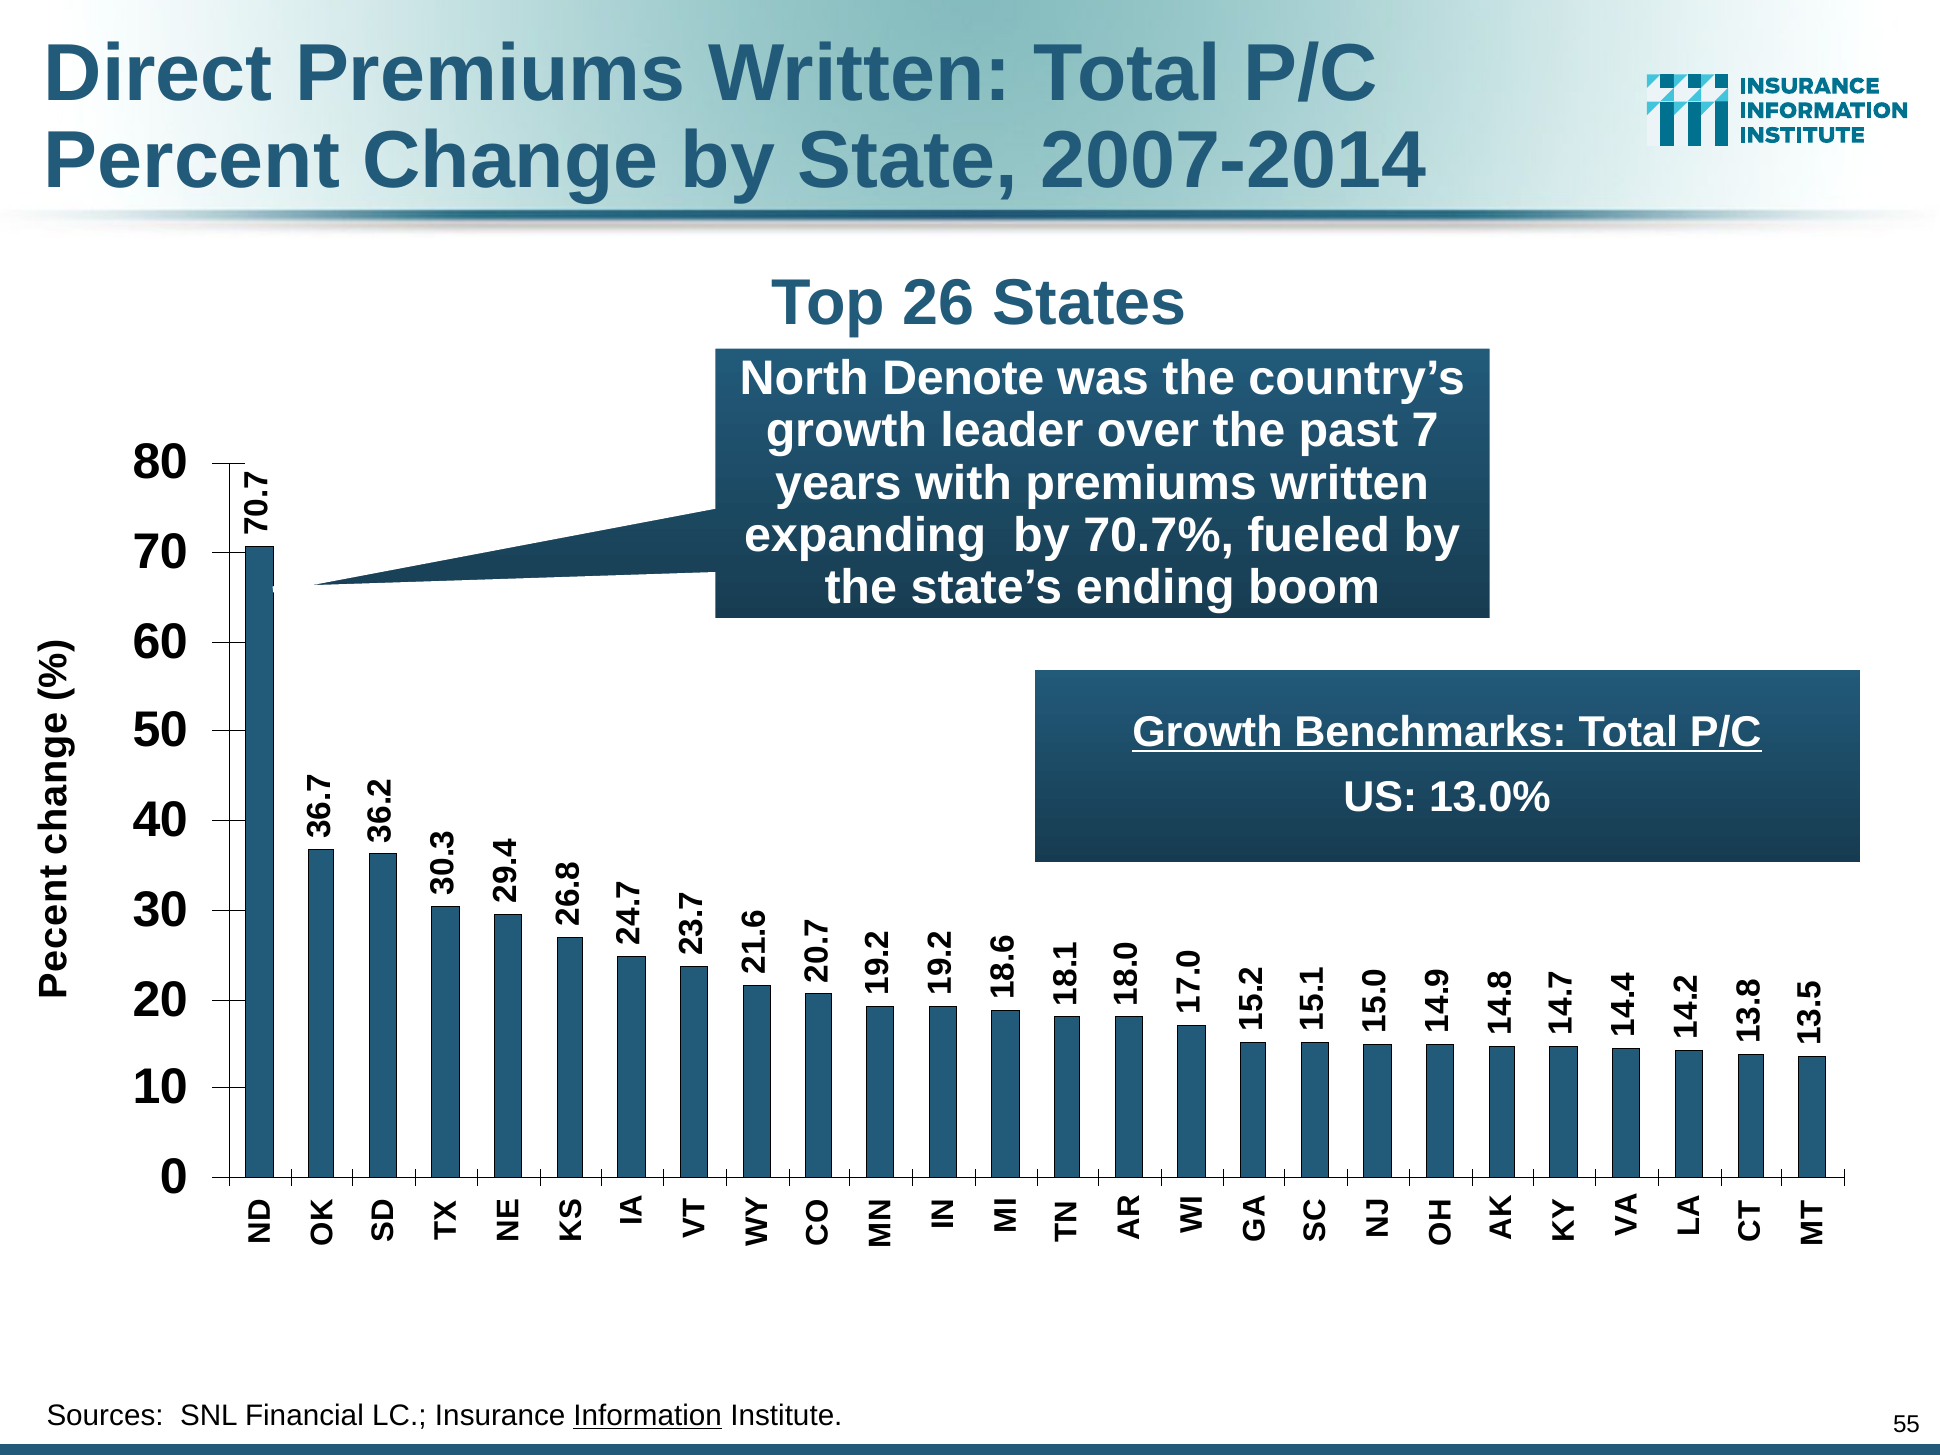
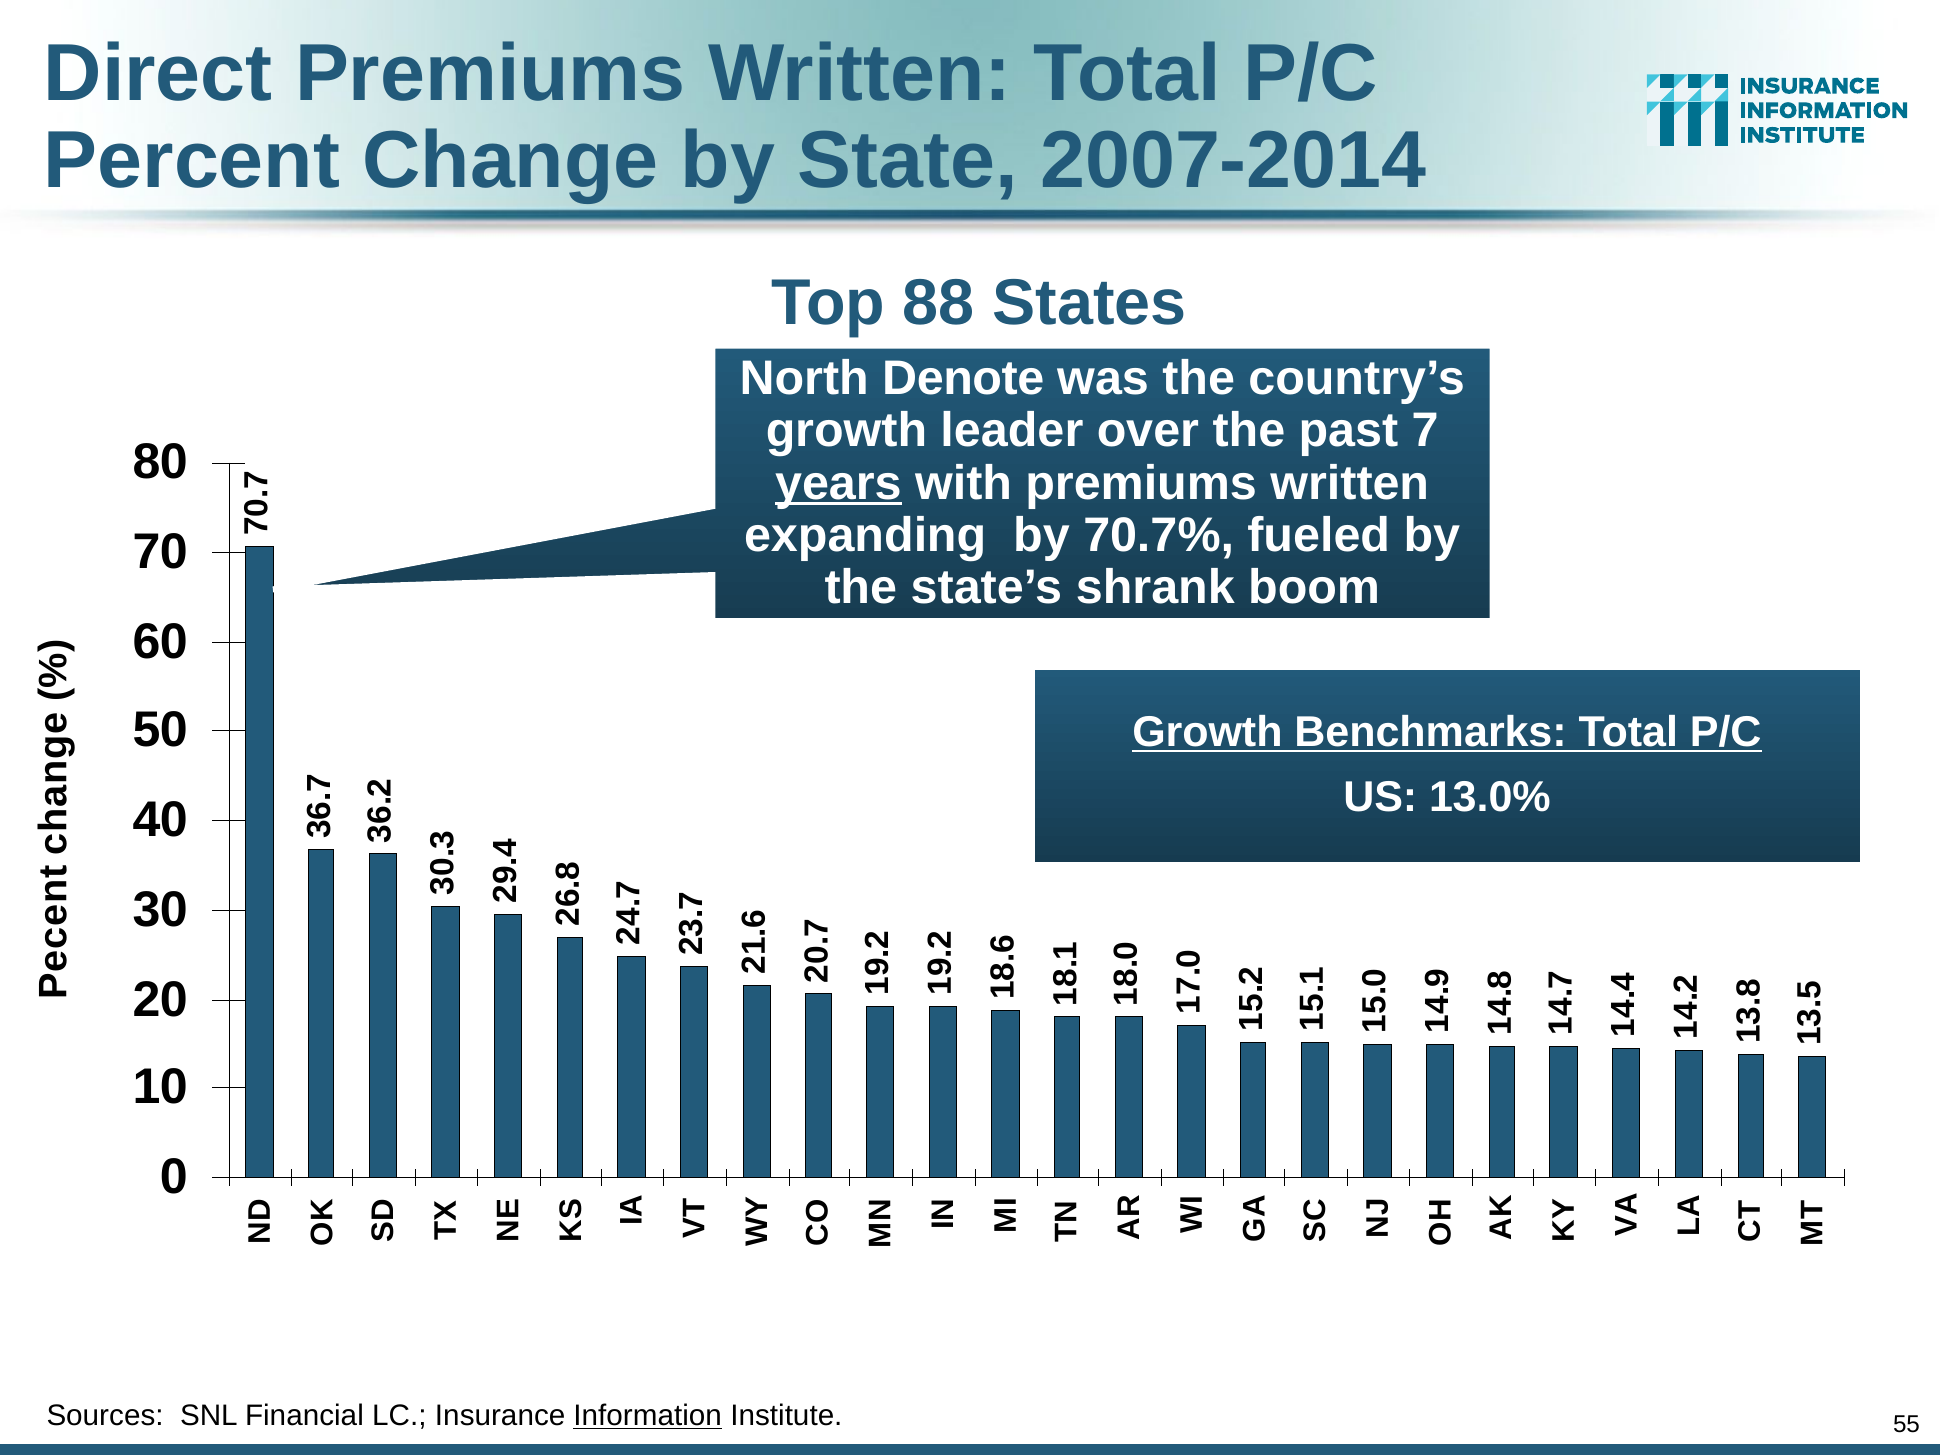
26: 26 -> 88
years underline: none -> present
ending: ending -> shrank
